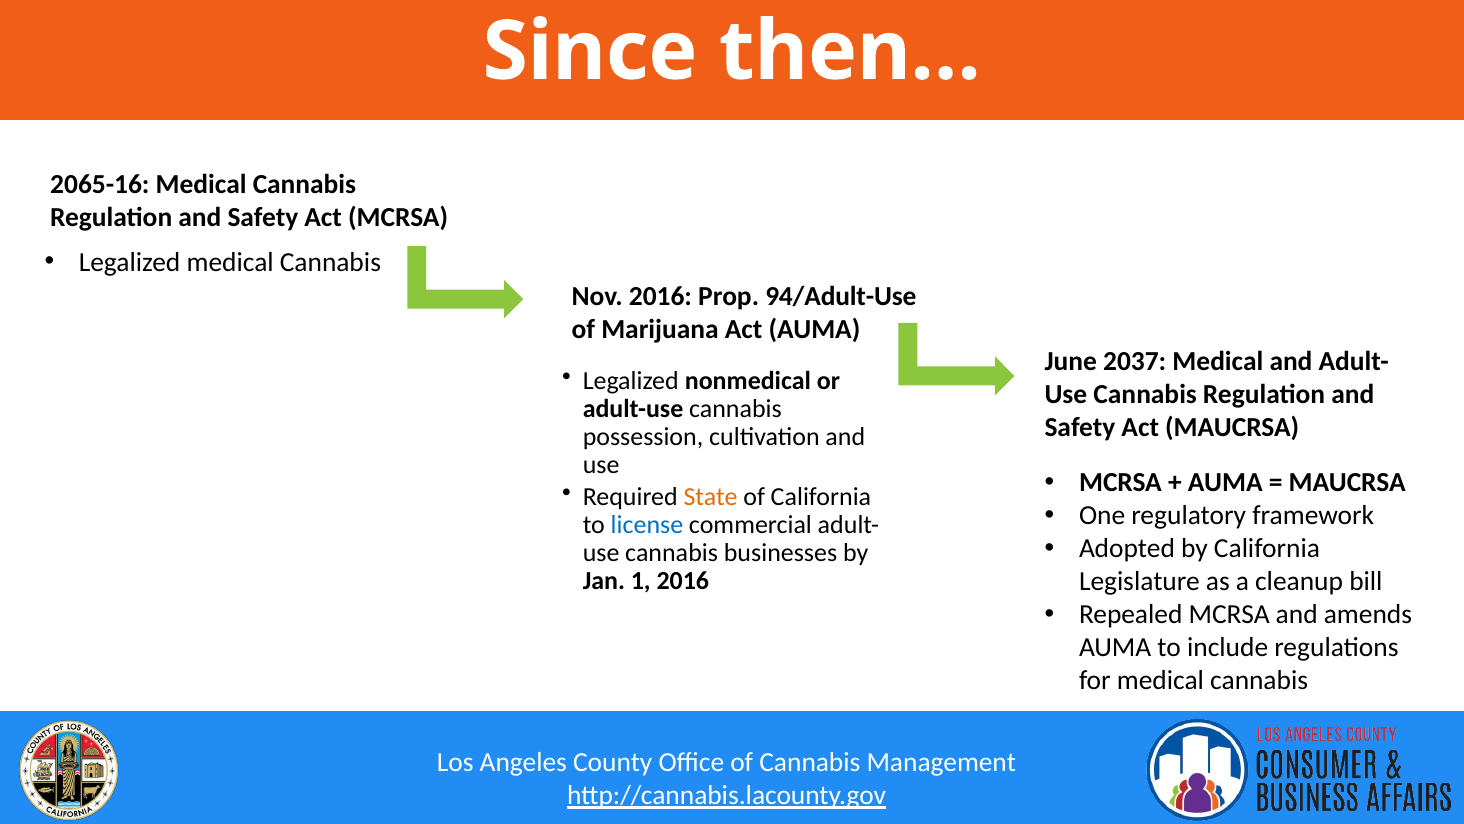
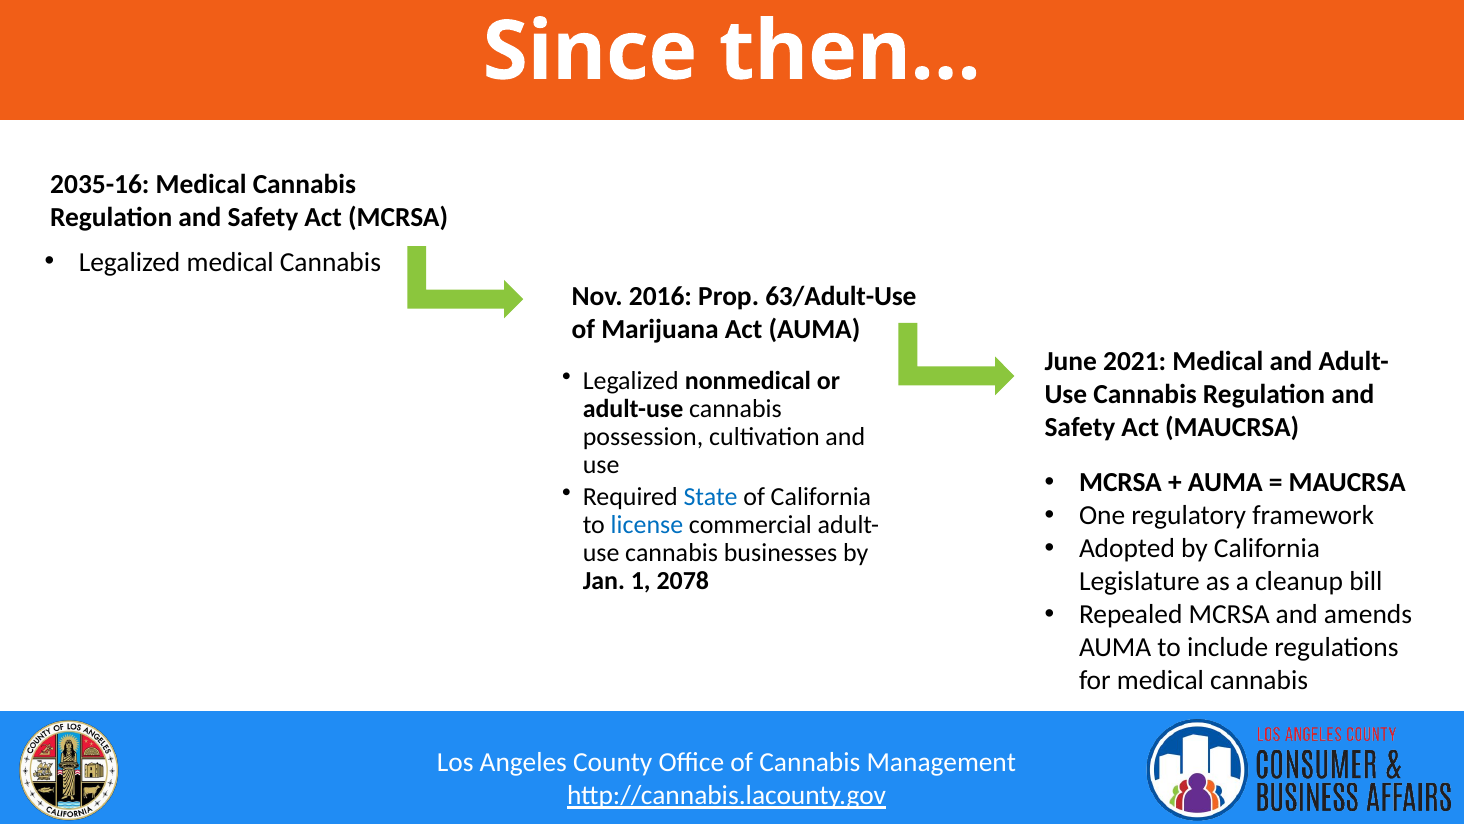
2065-16: 2065-16 -> 2035-16
94/Adult-Use: 94/Adult-Use -> 63/Adult-Use
2037: 2037 -> 2021
State colour: orange -> blue
1 2016: 2016 -> 2078
